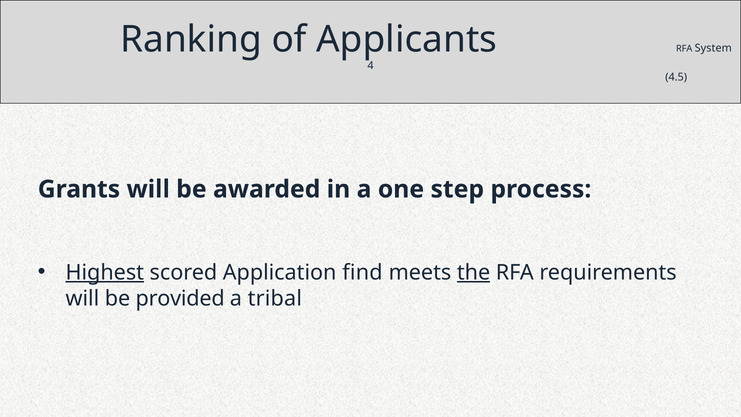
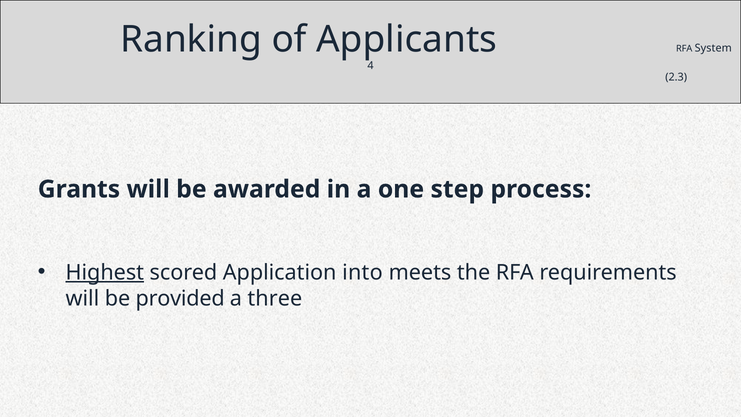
4.5: 4.5 -> 2.3
find: find -> into
the underline: present -> none
tribal: tribal -> three
